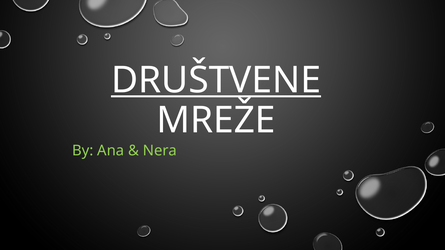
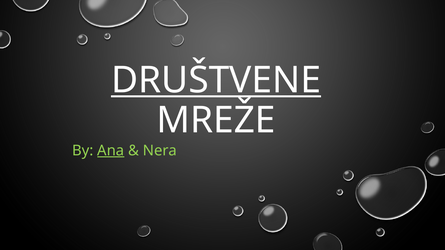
Ana underline: none -> present
